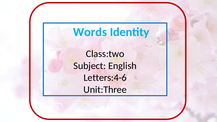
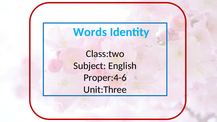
Letters:4-6: Letters:4-6 -> Proper:4-6
